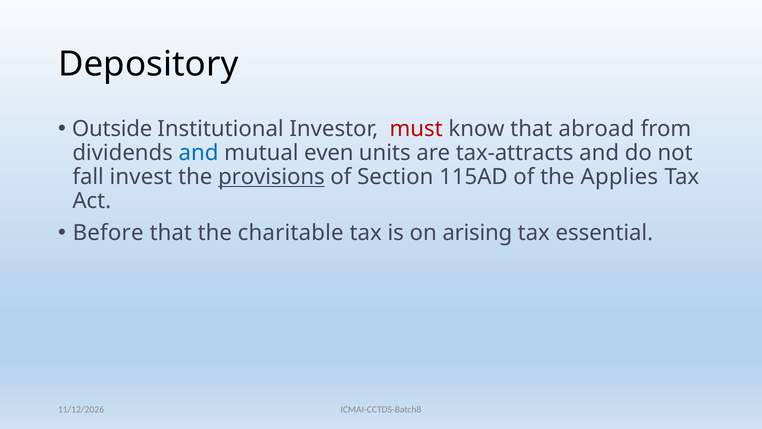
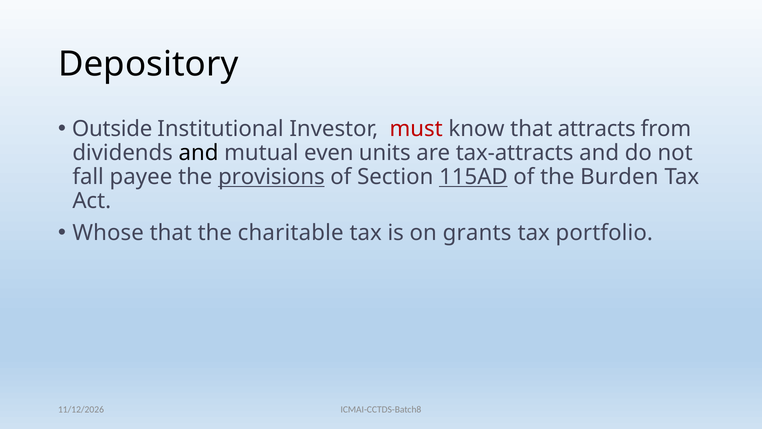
abroad: abroad -> attracts
and at (199, 153) colour: blue -> black
invest: invest -> payee
115AD underline: none -> present
Applies: Applies -> Burden
Before: Before -> Whose
arising: arising -> grants
essential: essential -> portfolio
